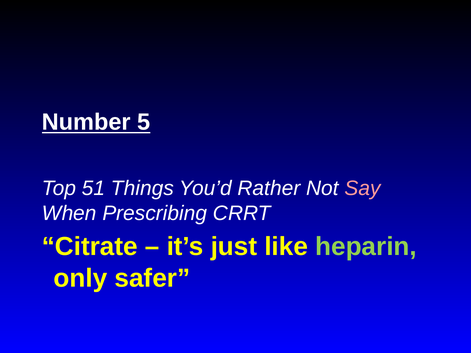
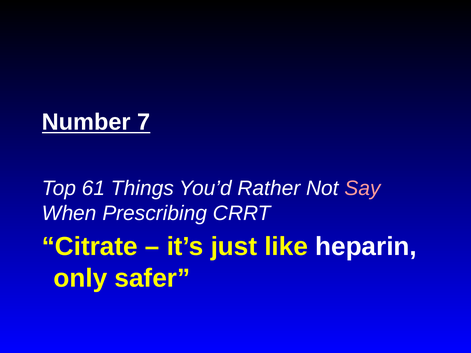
5: 5 -> 7
51: 51 -> 61
heparin colour: light green -> white
